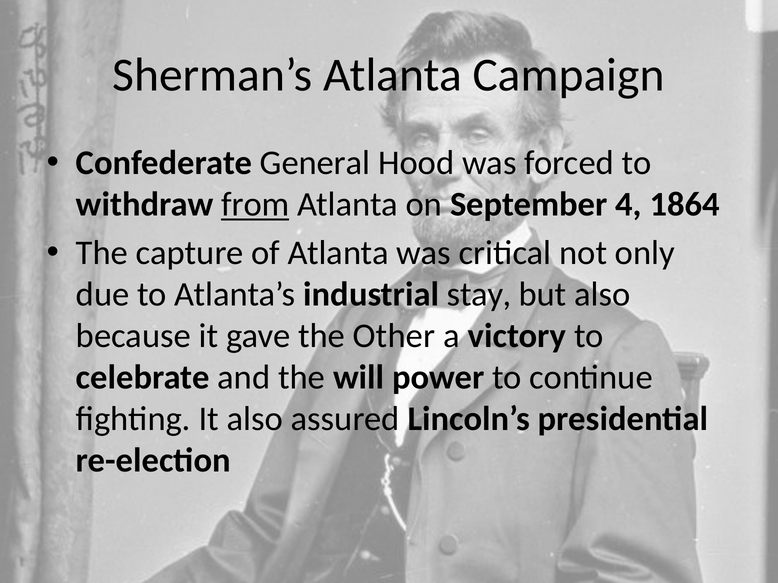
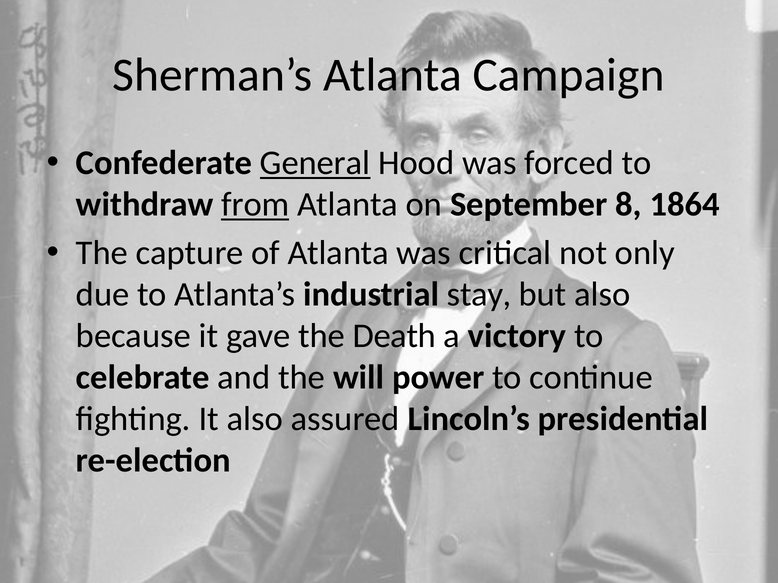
General underline: none -> present
4: 4 -> 8
Other: Other -> Death
